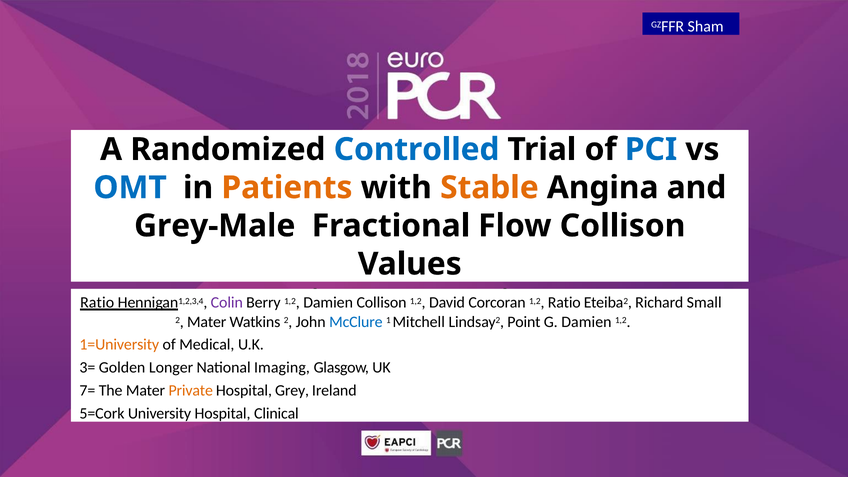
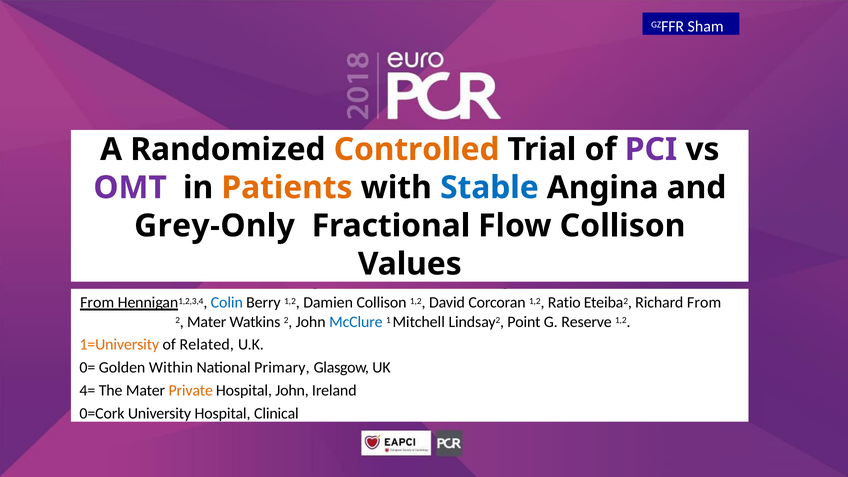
Controlled colour: blue -> orange
PCI colour: blue -> purple
OMT colour: blue -> purple
Stable colour: orange -> blue
Grey-Male: Grey-Male -> Grey-Only
Ratio at (97, 303): Ratio -> From
Colin colour: purple -> blue
Richard Small: Small -> From
G Damien: Damien -> Reserve
Medical: Medical -> Related
3=: 3= -> 0=
Longer: Longer -> Within
Imaging: Imaging -> Primary
7=: 7= -> 4=
Hospital Grey: Grey -> John
5=Cork: 5=Cork -> 0=Cork
